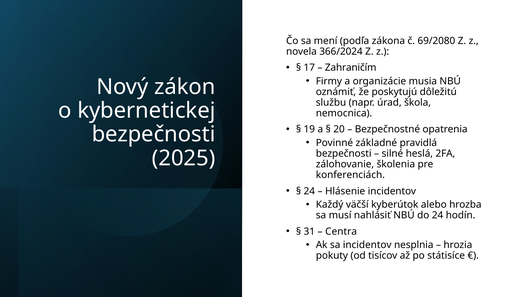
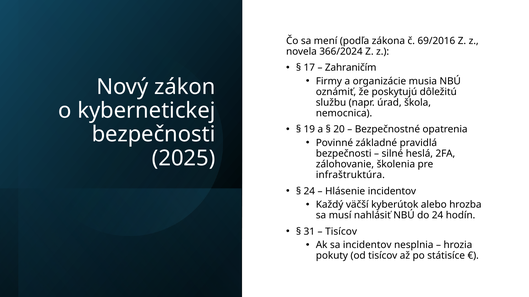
69/2080: 69/2080 -> 69/2016
konferenciách: konferenciách -> infraštruktúra
Centra at (341, 232): Centra -> Tisícov
